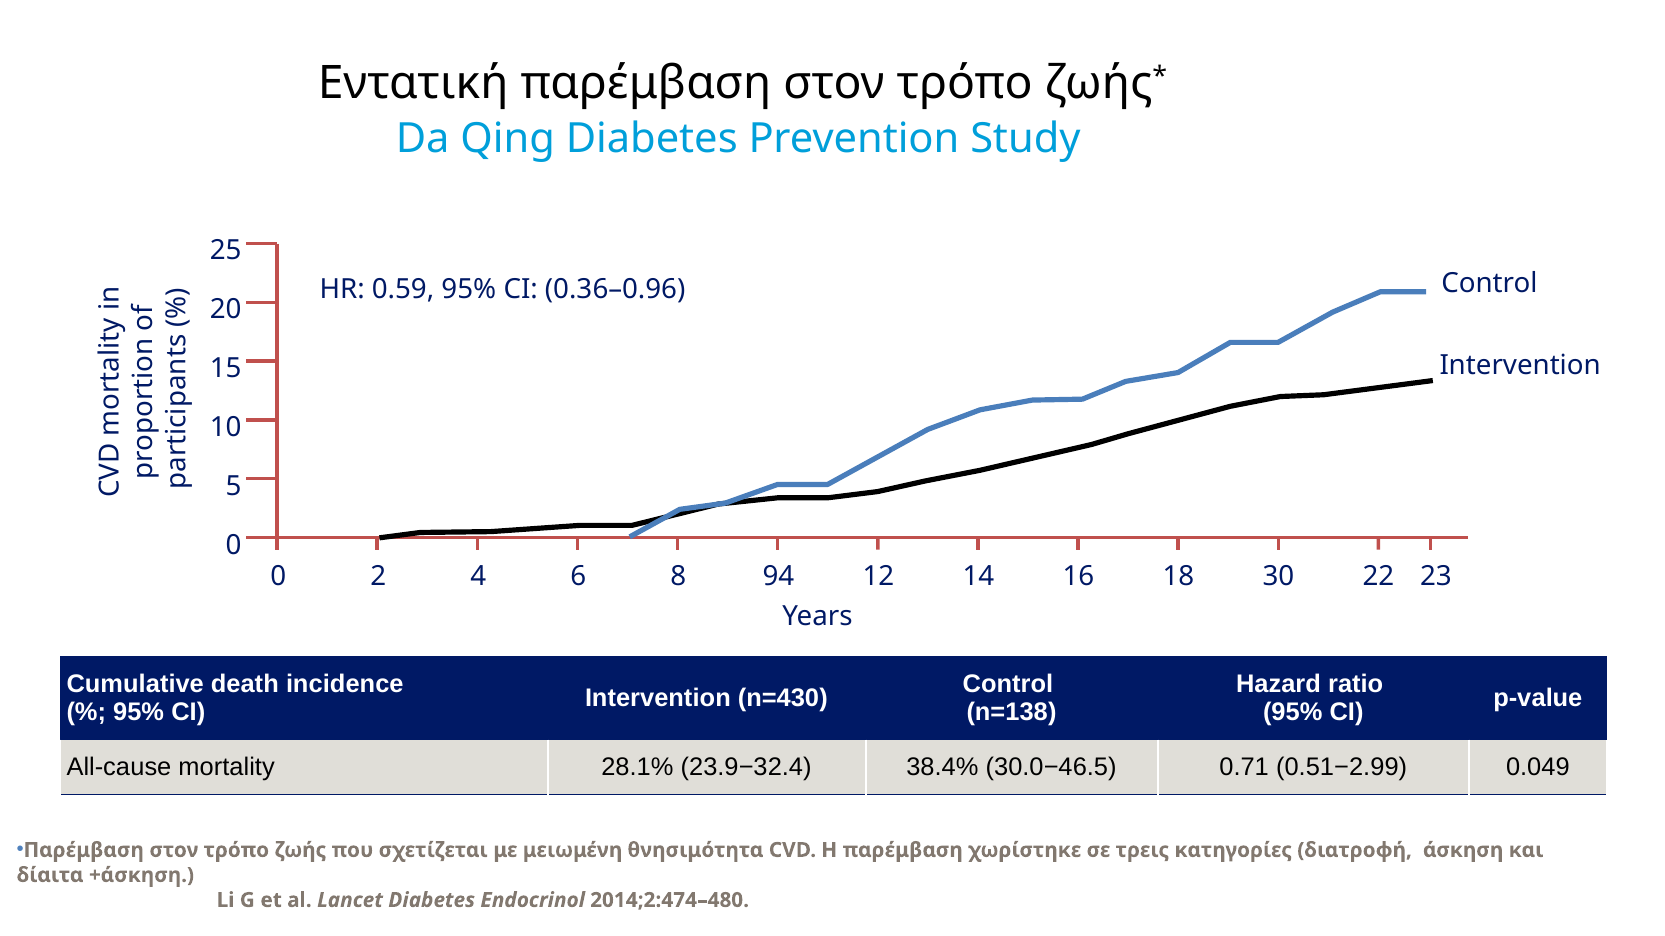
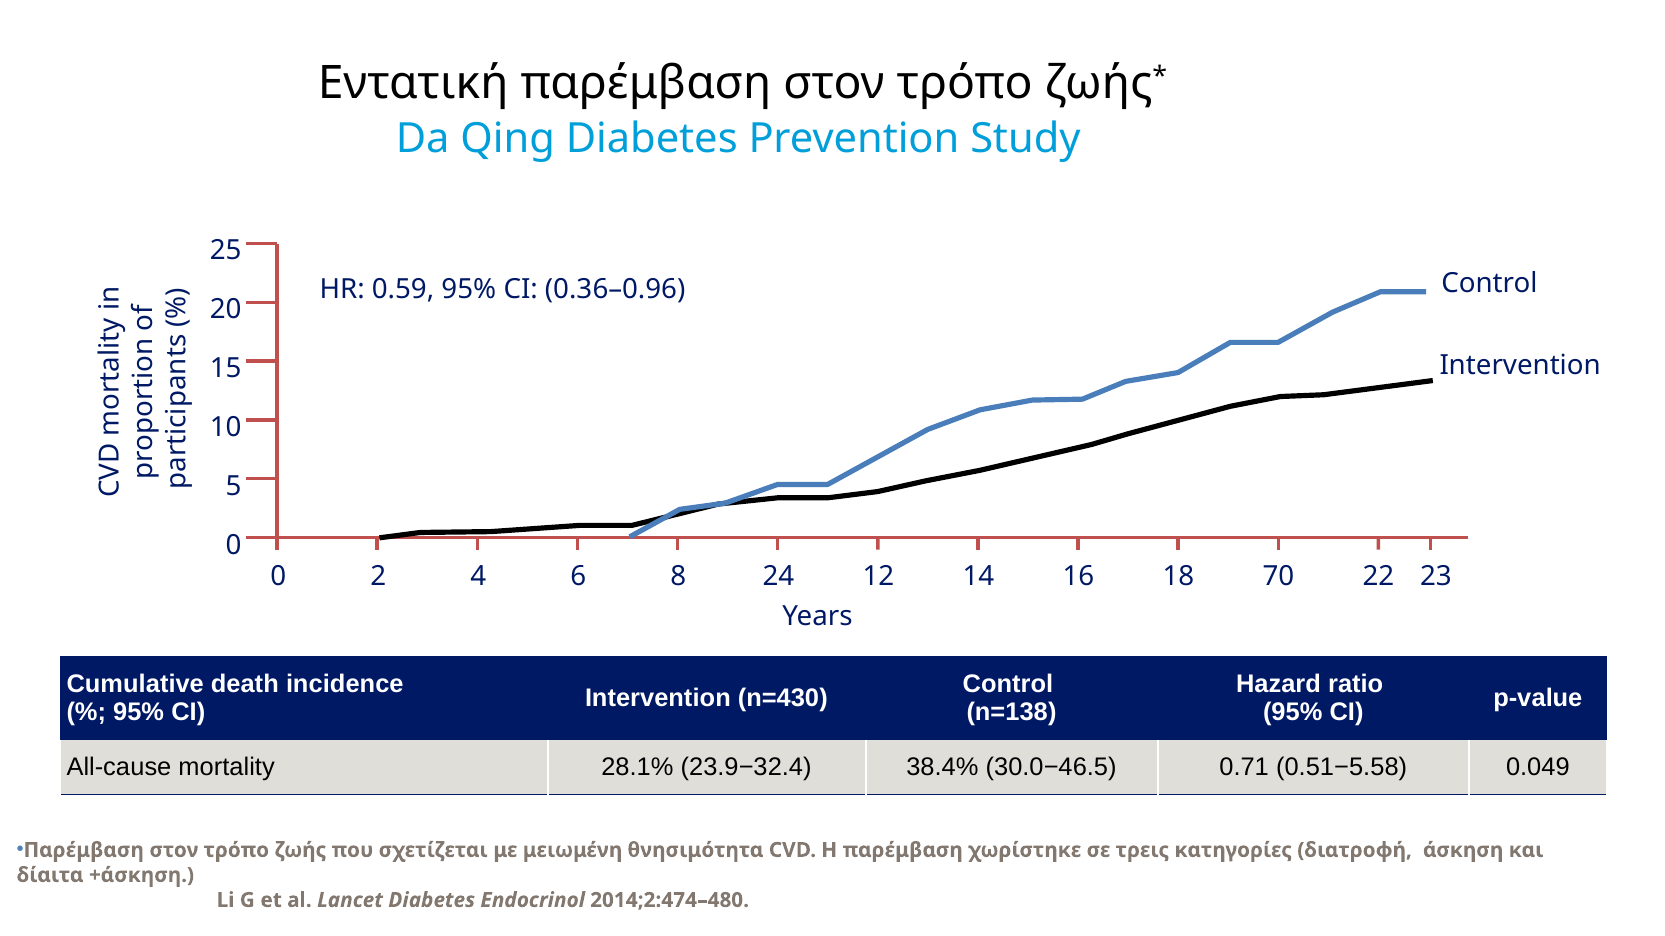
94: 94 -> 24
30: 30 -> 70
0.51−2.99: 0.51−2.99 -> 0.51−5.58
